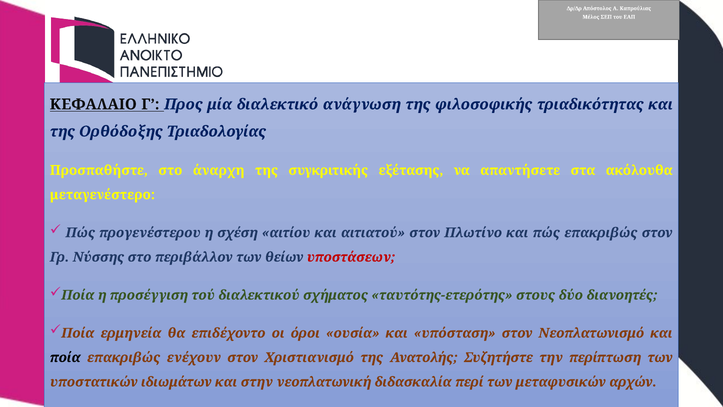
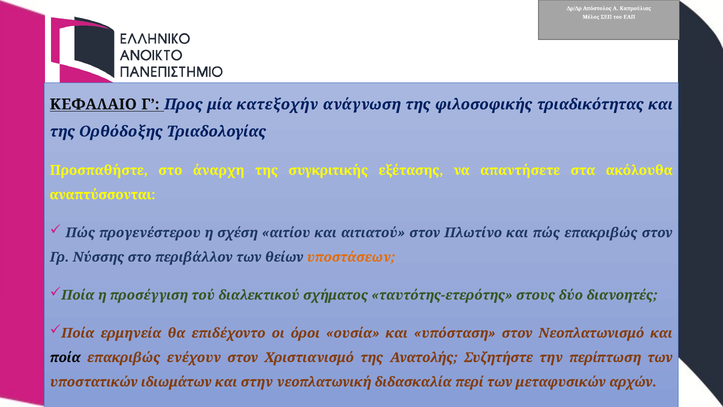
διαλεκτικό: διαλεκτικό -> κατεξοχήν
μεταγενέστερο: μεταγενέστερο -> αναπτύσσονται
υποστάσεων colour: red -> orange
